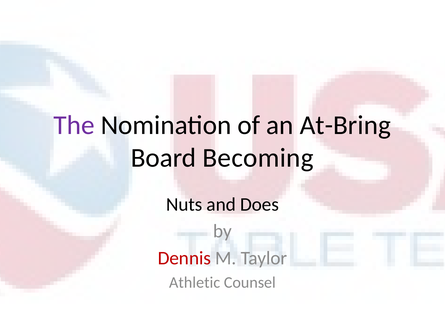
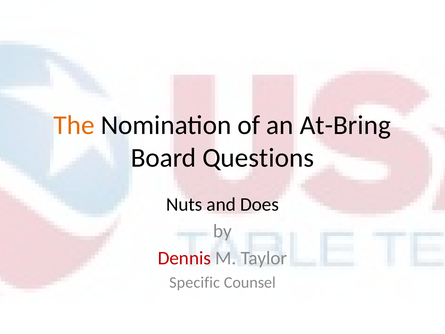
The colour: purple -> orange
Becoming: Becoming -> Questions
Athletic: Athletic -> Specific
